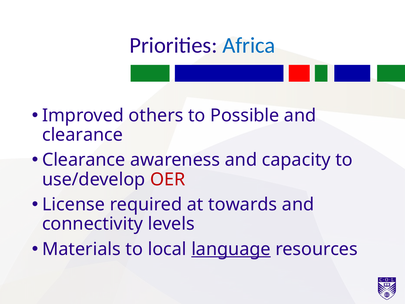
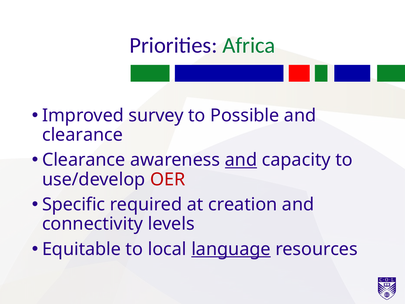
Africa colour: blue -> green
others: others -> survey
and at (241, 160) underline: none -> present
License: License -> Specific
towards: towards -> creation
Materials: Materials -> Equitable
